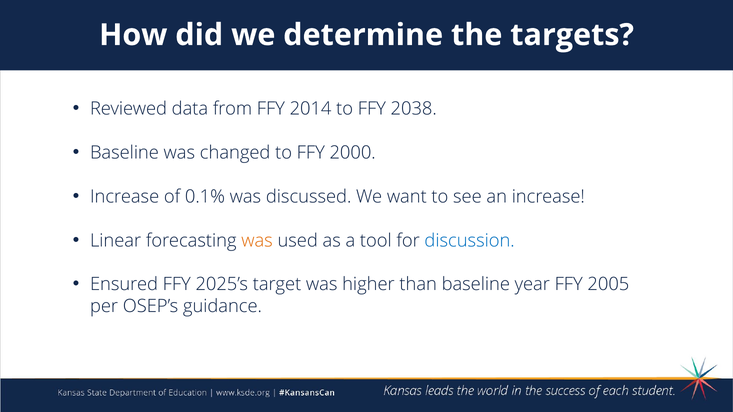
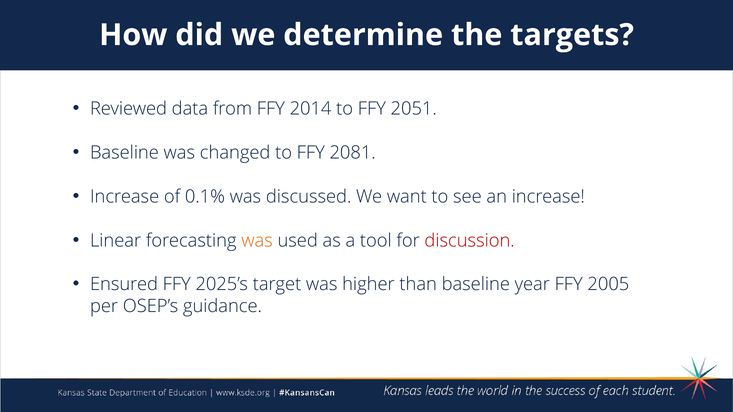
2038: 2038 -> 2051
2000: 2000 -> 2081
discussion colour: blue -> red
